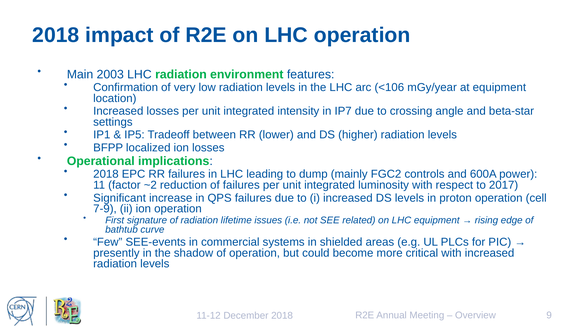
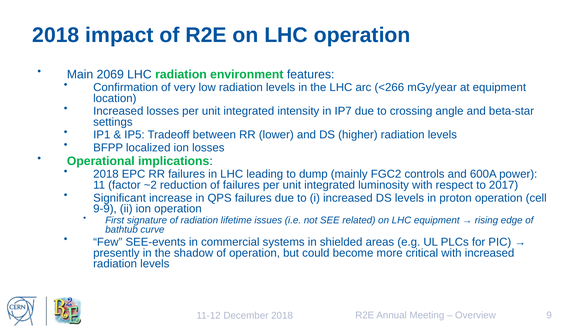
2003: 2003 -> 2069
<106: <106 -> <266
7-9: 7-9 -> 9-9
